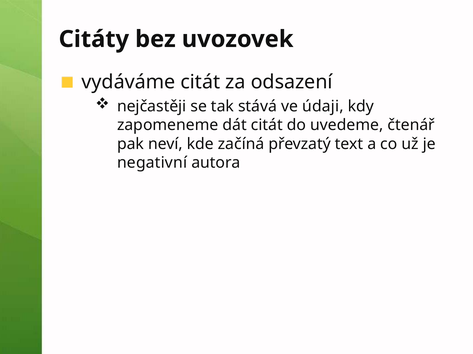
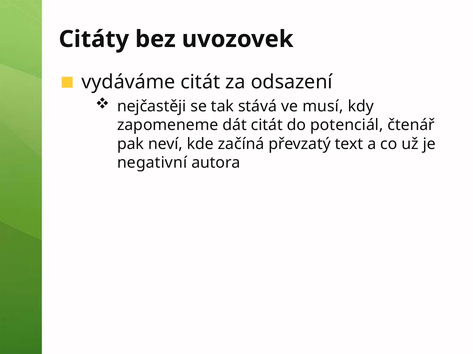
údaji: údaji -> musí
uvedeme: uvedeme -> potenciál
